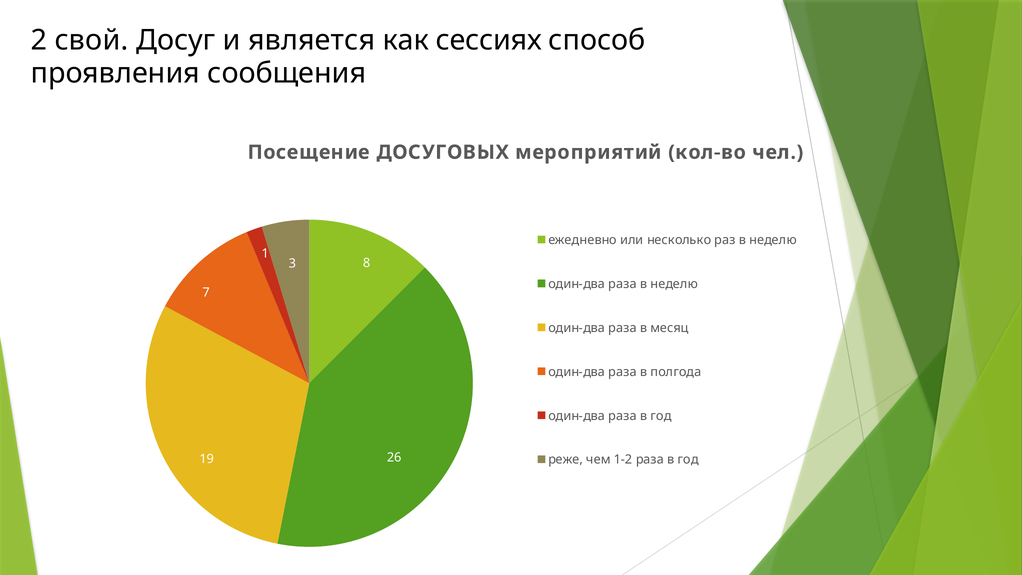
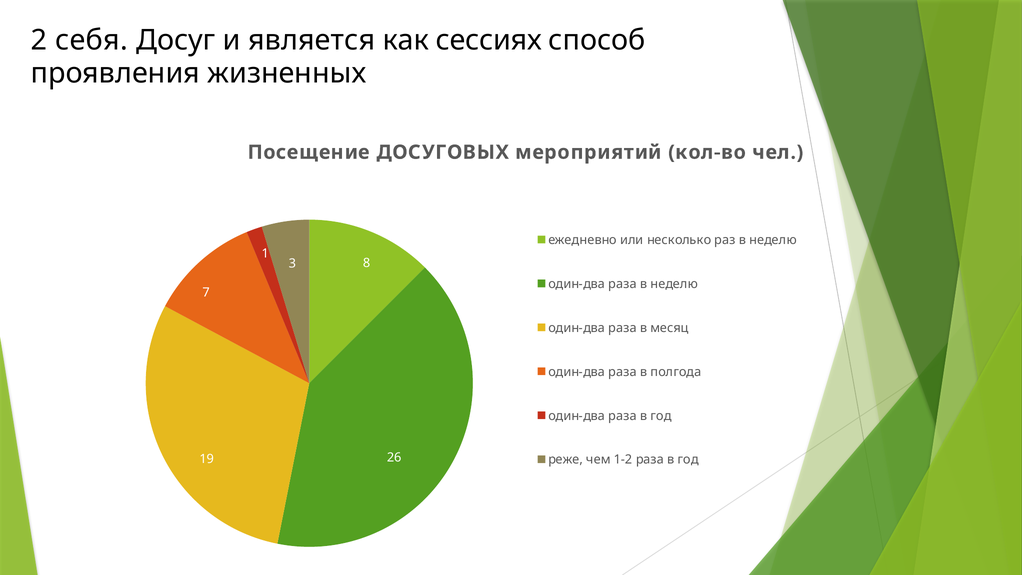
свой: свой -> себя
сообщения: сообщения -> жизненных
